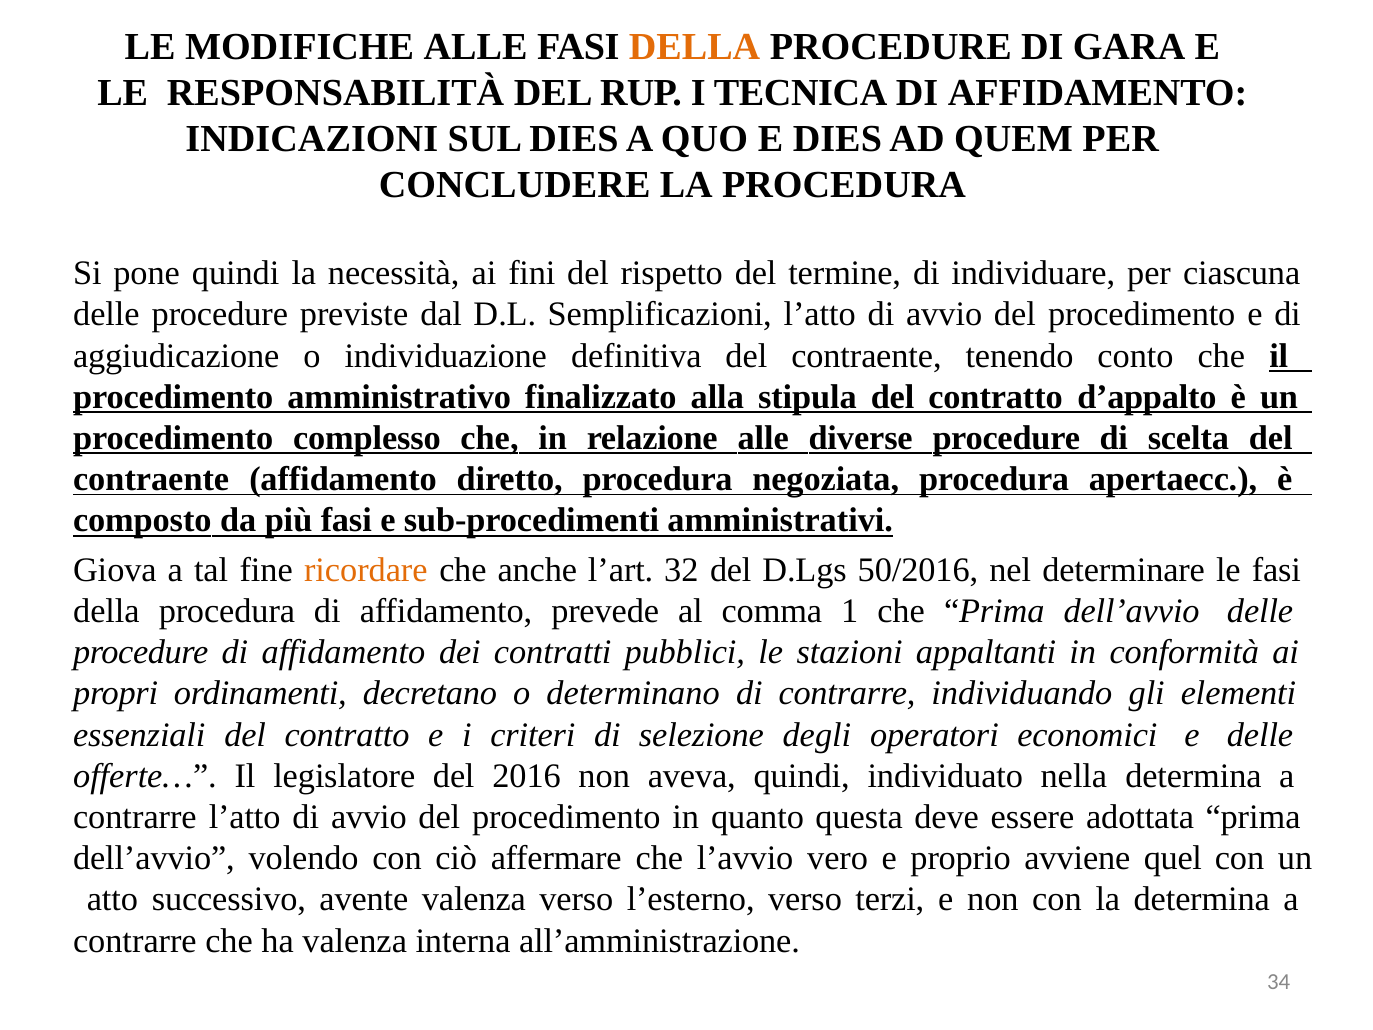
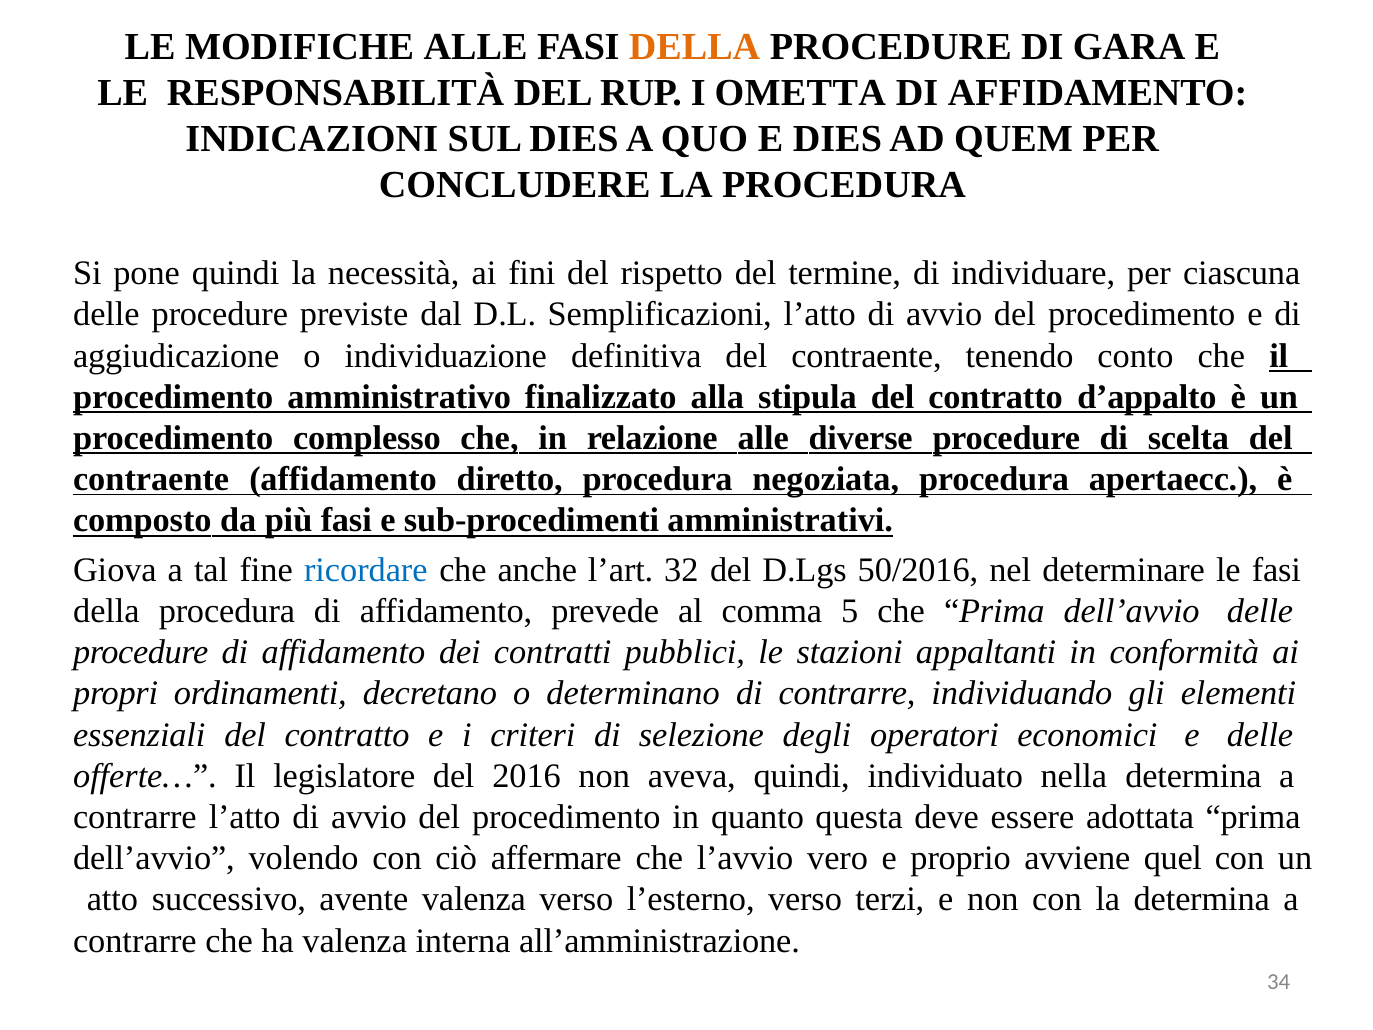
TECNICA: TECNICA -> OMETTA
ricordare colour: orange -> blue
1: 1 -> 5
